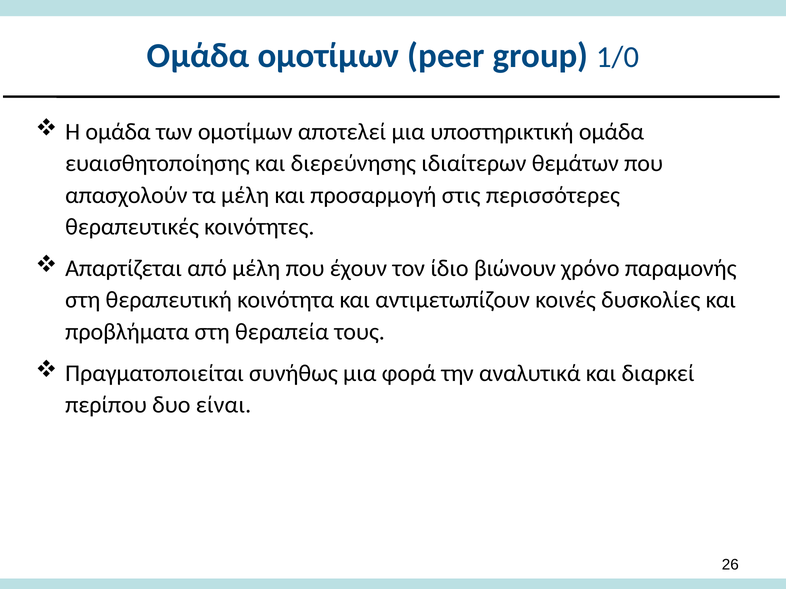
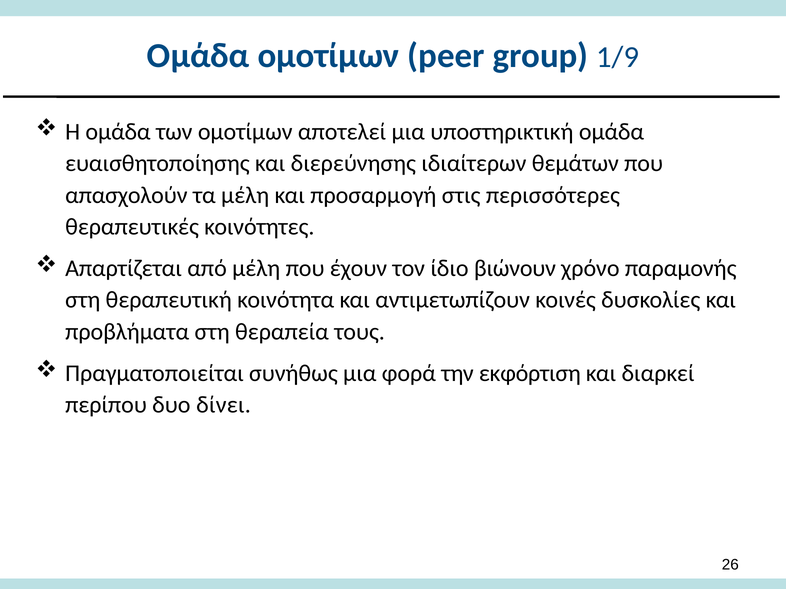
1/0: 1/0 -> 1/9
αναλυτικά: αναλυτικά -> εκφόρτιση
είναι: είναι -> δίνει
